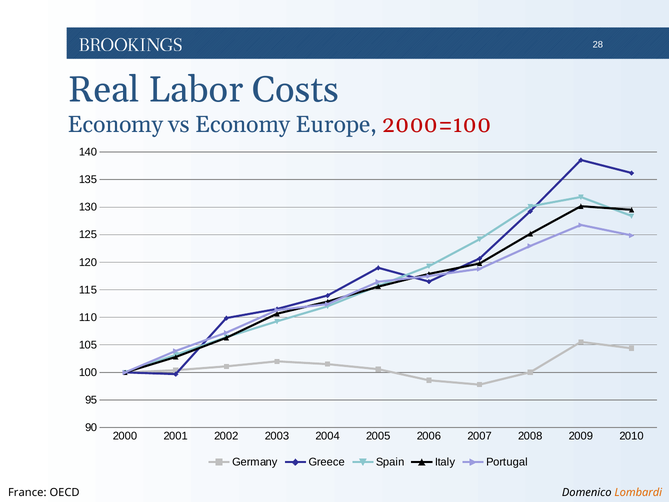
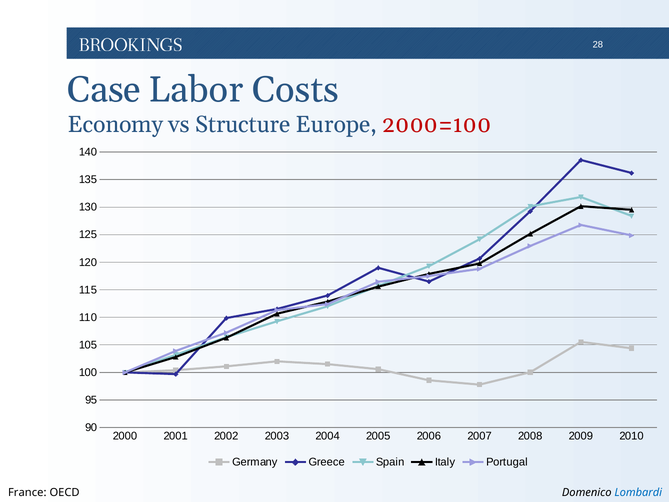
Real: Real -> Case
vs Economy: Economy -> Structure
Lombardi colour: orange -> blue
